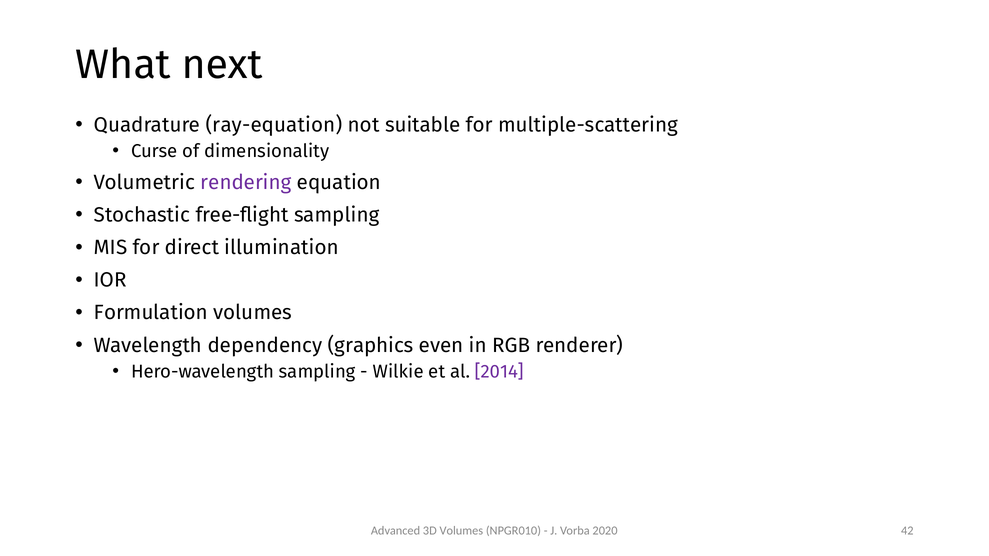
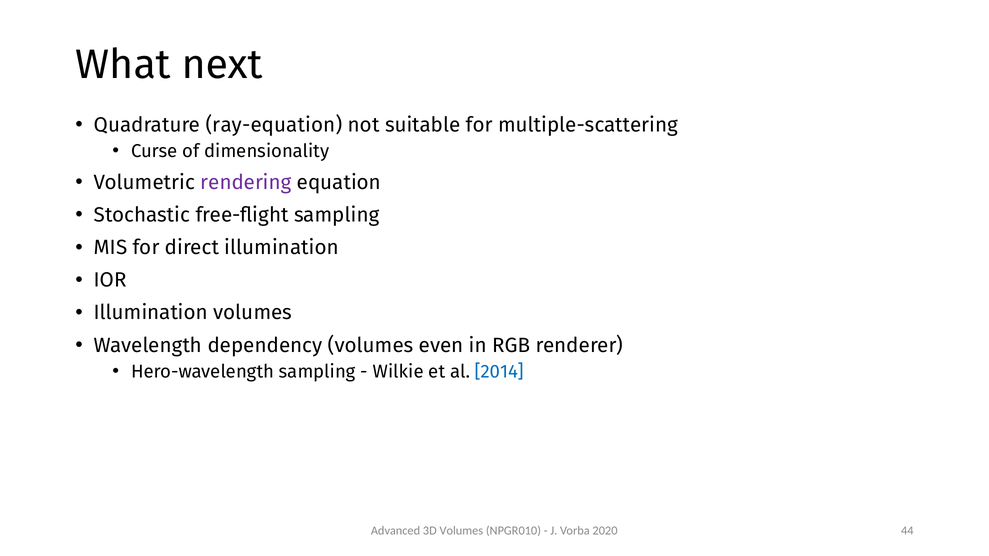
Formulation at (151, 313): Formulation -> Illumination
dependency graphics: graphics -> volumes
2014 colour: purple -> blue
42: 42 -> 44
